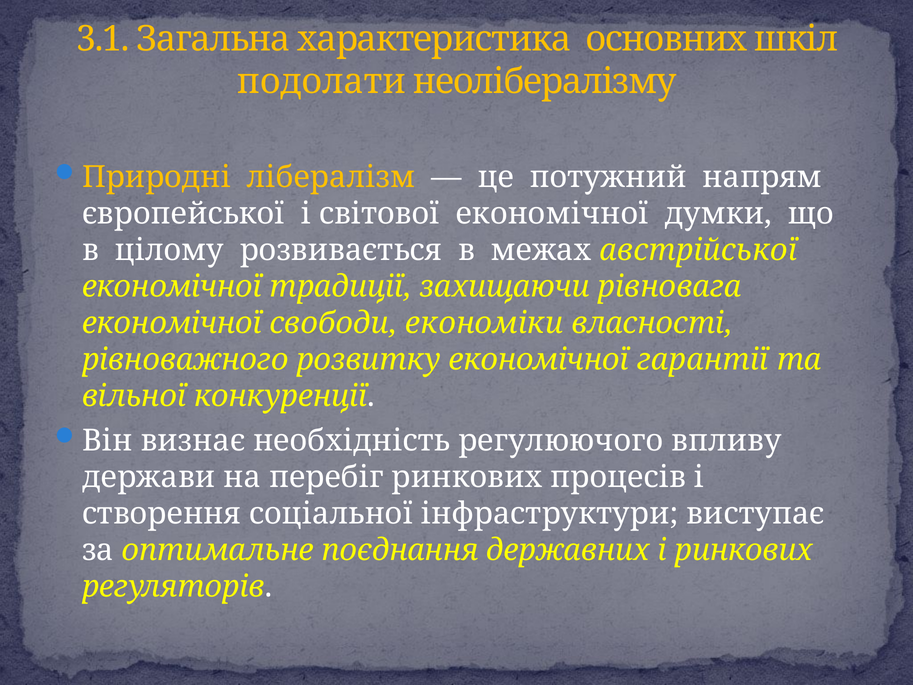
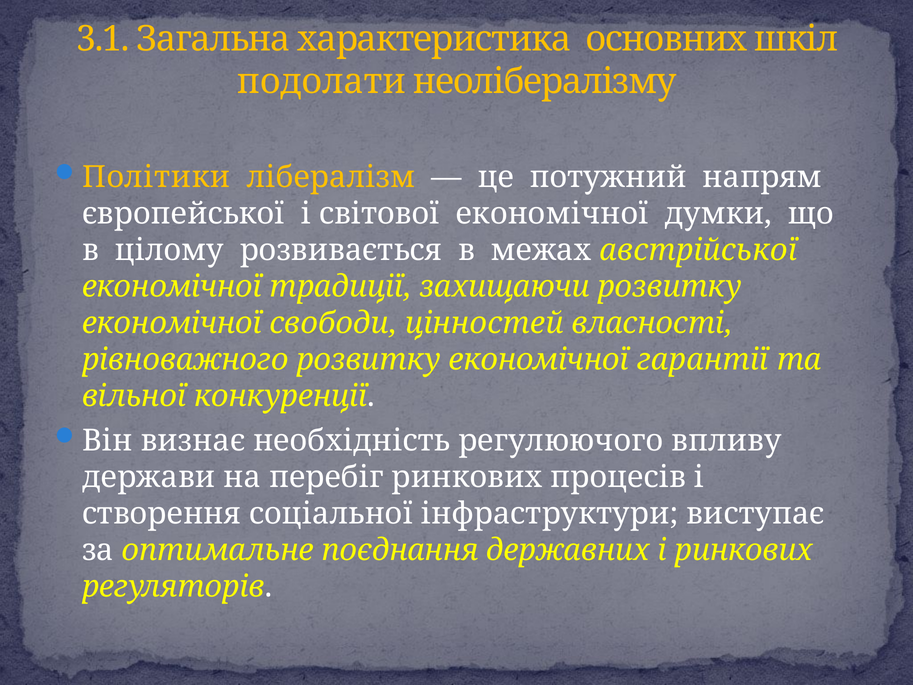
Природні: Природні -> Політики
захищаючи рівновага: рівновага -> розвитку
економіки: економіки -> цінностей
